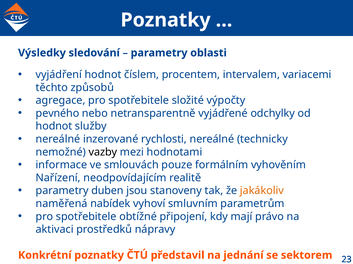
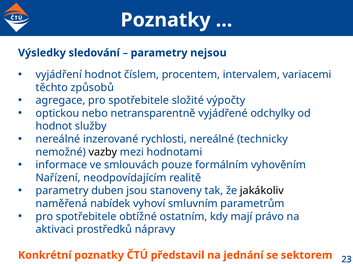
oblasti: oblasti -> nejsou
pevného: pevného -> optickou
jakákoliv colour: orange -> black
připojení: připojení -> ostatním
